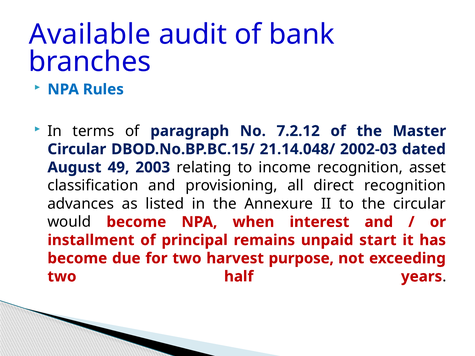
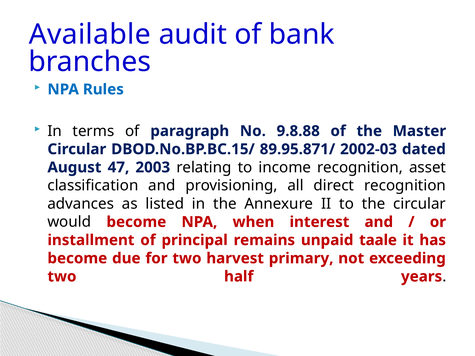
7.2.12: 7.2.12 -> 9.8.88
21.14.048/: 21.14.048/ -> 89.95.871/
49: 49 -> 47
start: start -> taale
purpose: purpose -> primary
